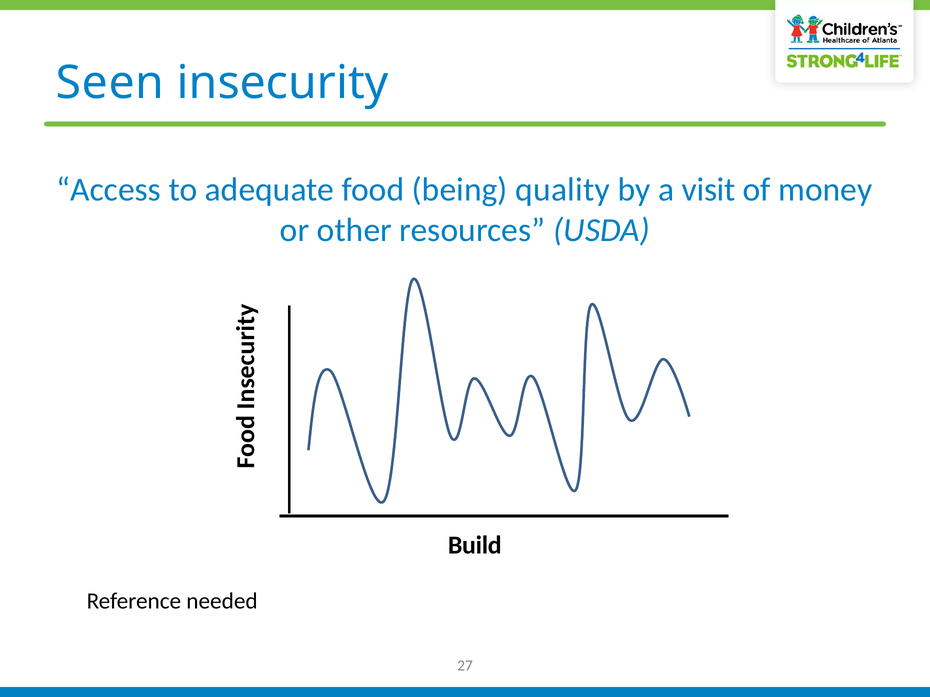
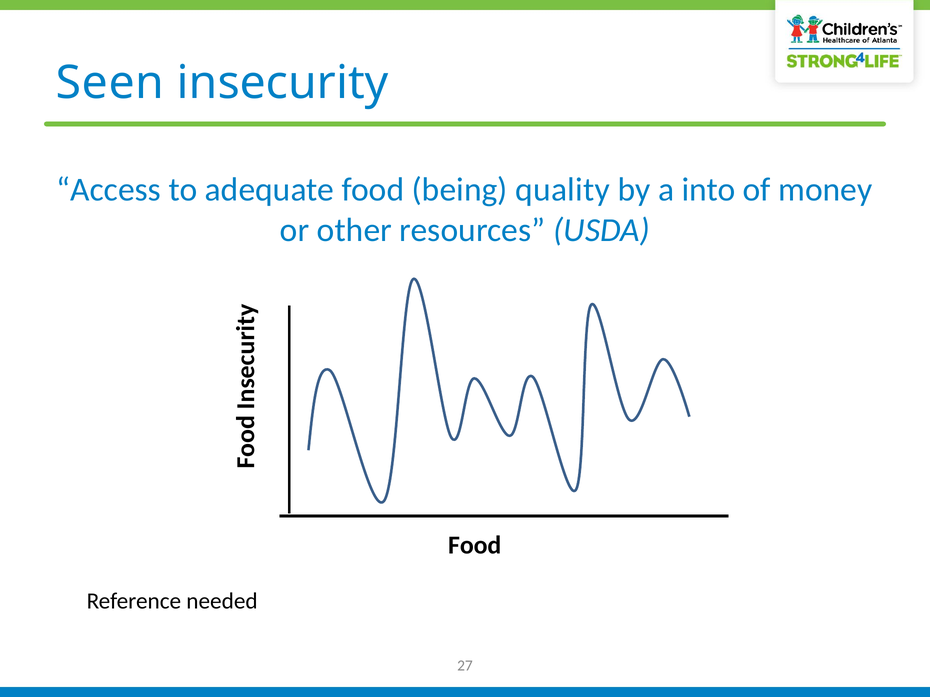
visit: visit -> into
Build at (475, 546): Build -> Food
